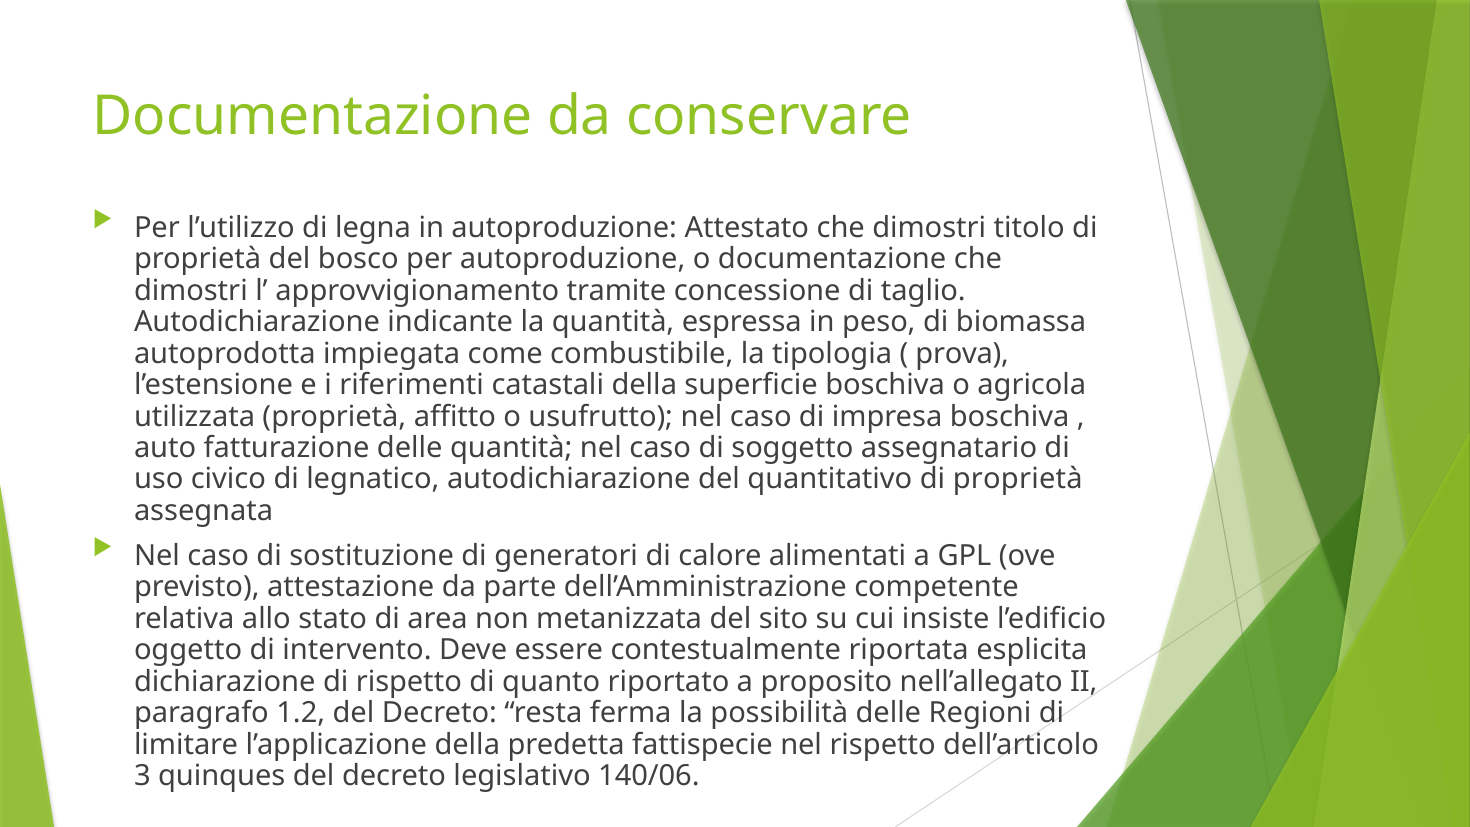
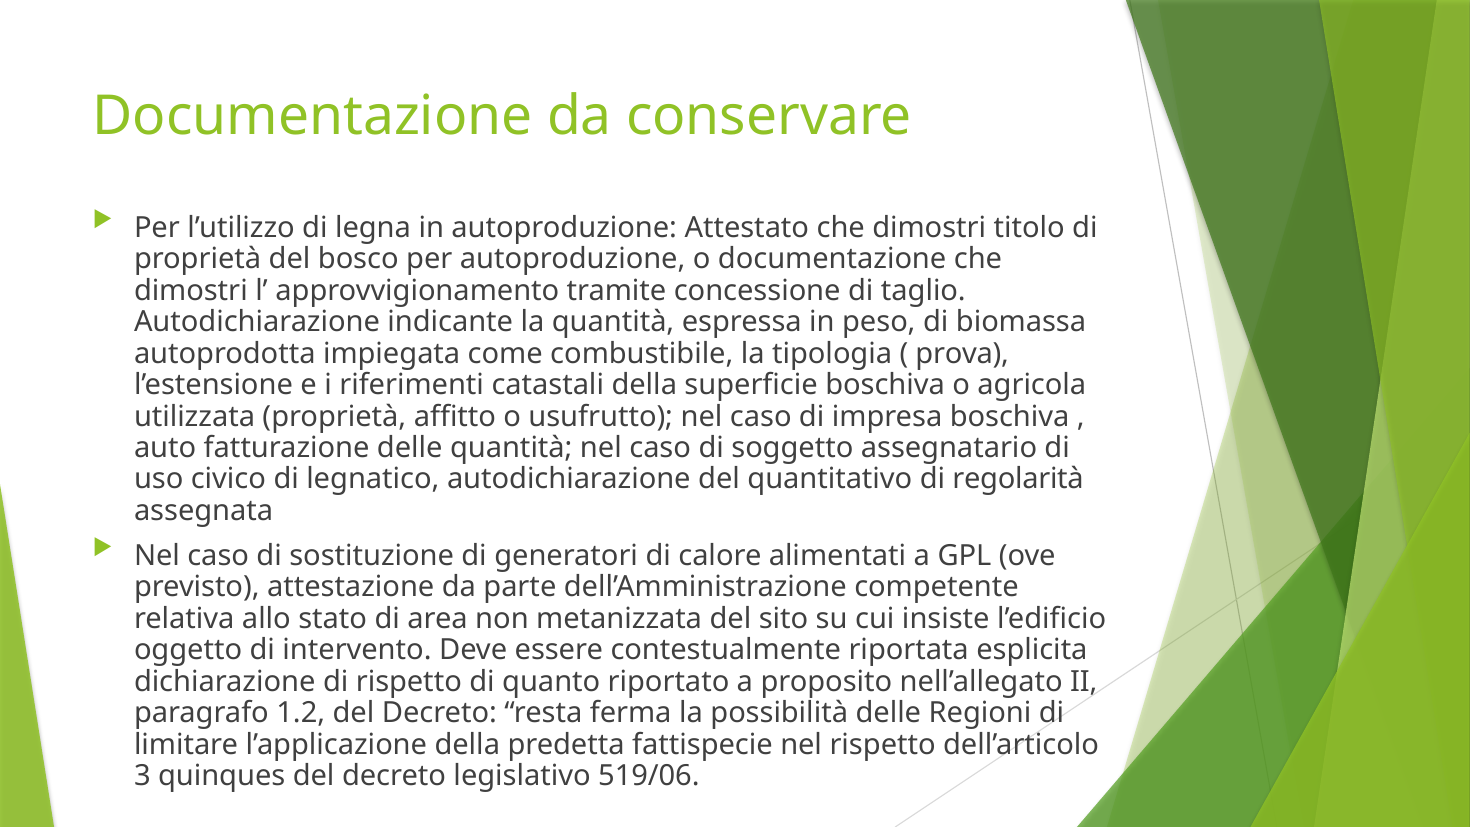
quantitativo di proprietà: proprietà -> regolarità
140/06: 140/06 -> 519/06
